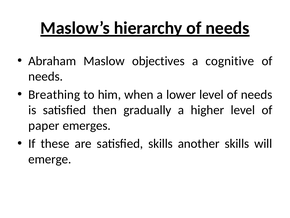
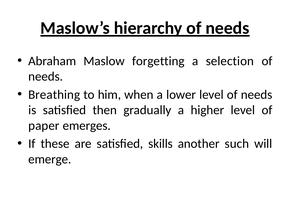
objectives: objectives -> forgetting
cognitive: cognitive -> selection
another skills: skills -> such
